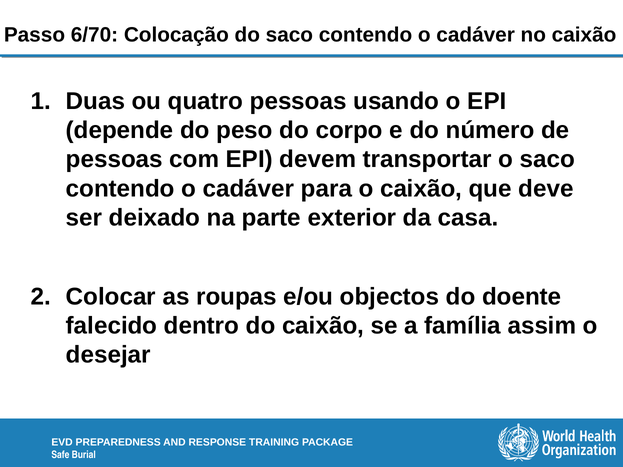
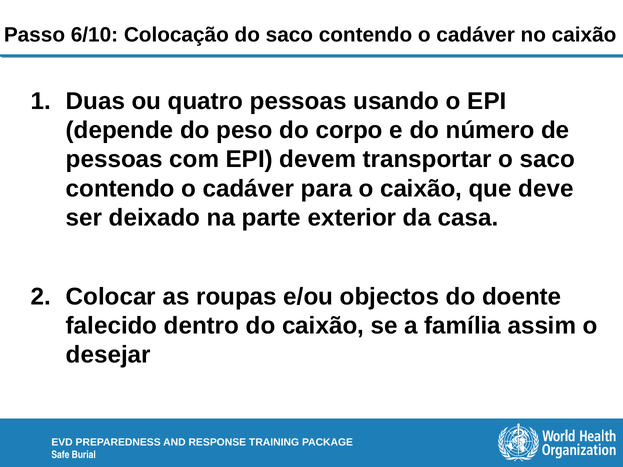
6/70: 6/70 -> 6/10
